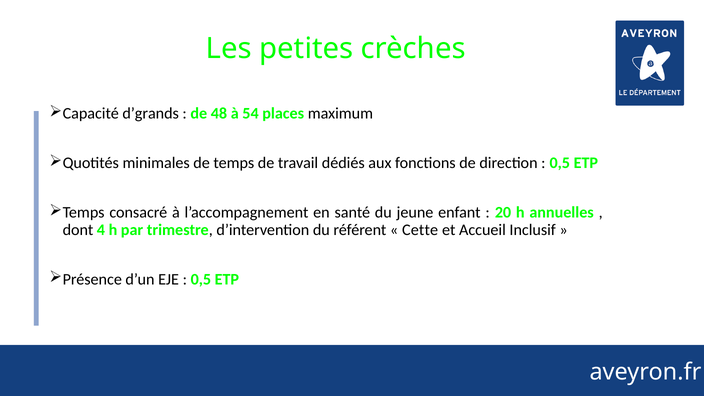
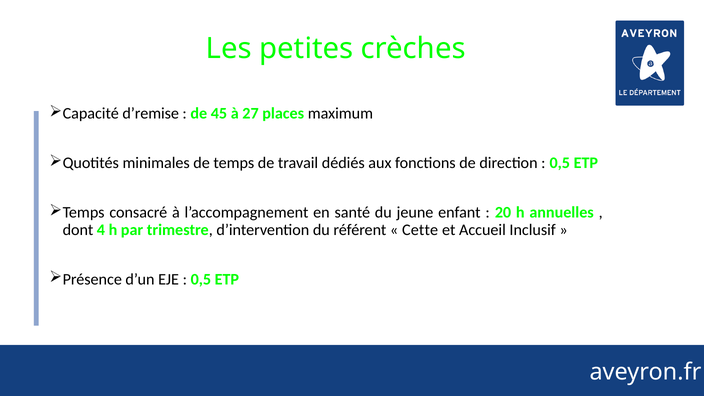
d’grands: d’grands -> d’remise
48: 48 -> 45
54: 54 -> 27
